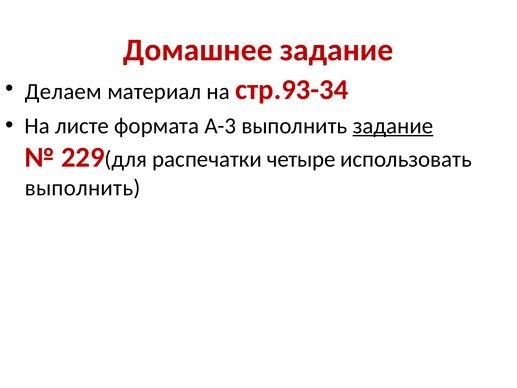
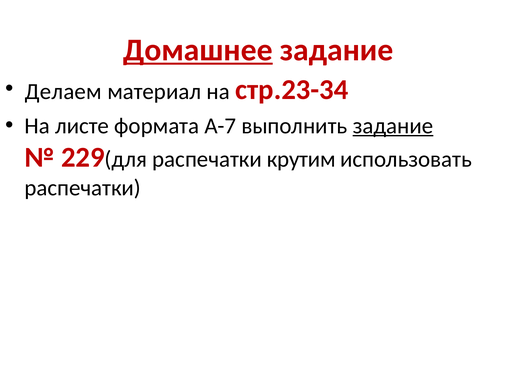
Домашнее underline: none -> present
стр.93-34: стр.93-34 -> стр.23-34
А-3: А-3 -> А-7
четыре: четыре -> крутим
выполнить at (83, 188): выполнить -> распечатки
